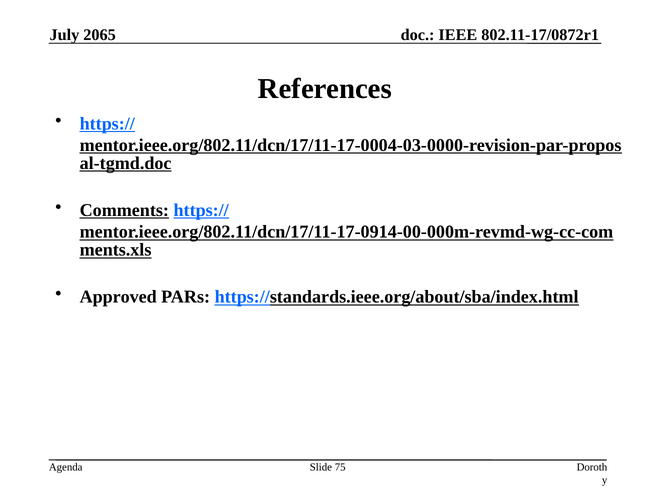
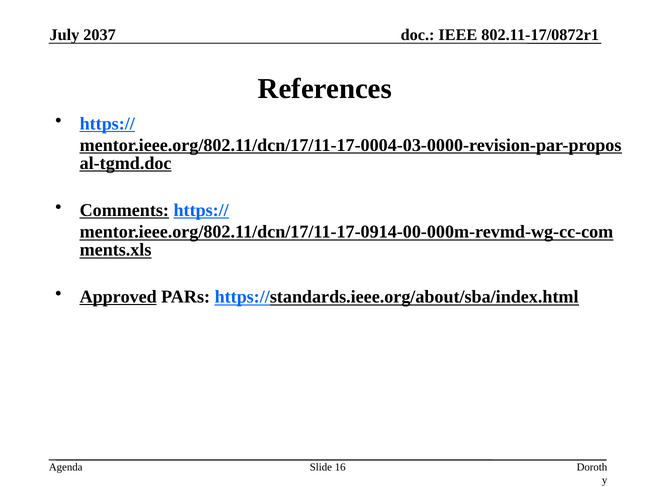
2065: 2065 -> 2037
Approved underline: none -> present
75: 75 -> 16
